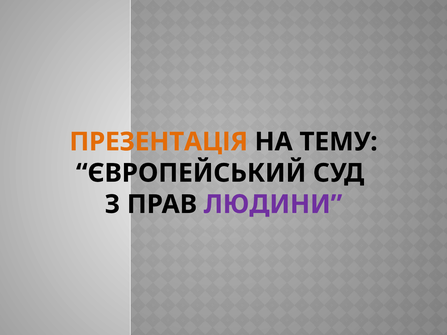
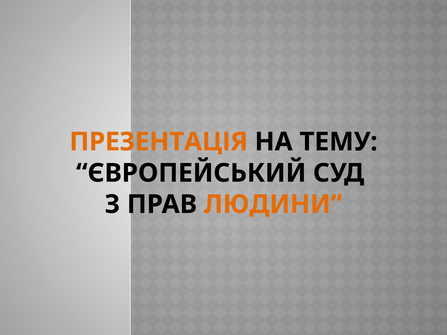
ЛЮДИНИ colour: purple -> orange
